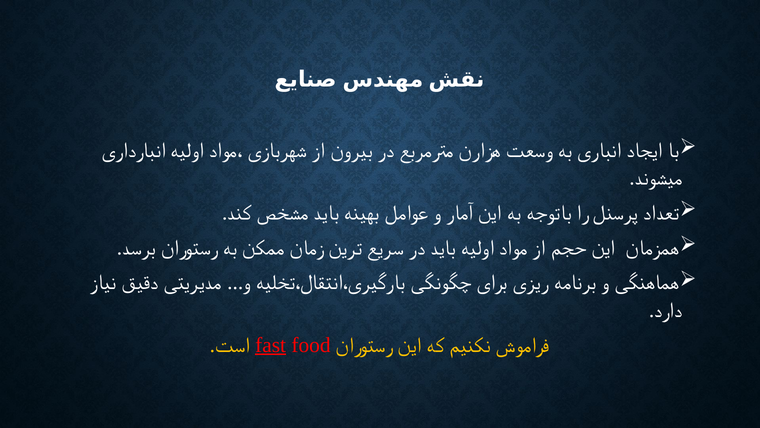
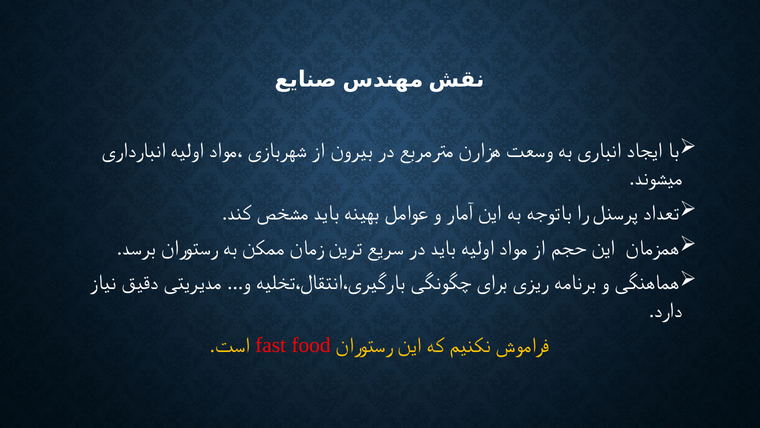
fast underline: present -> none
